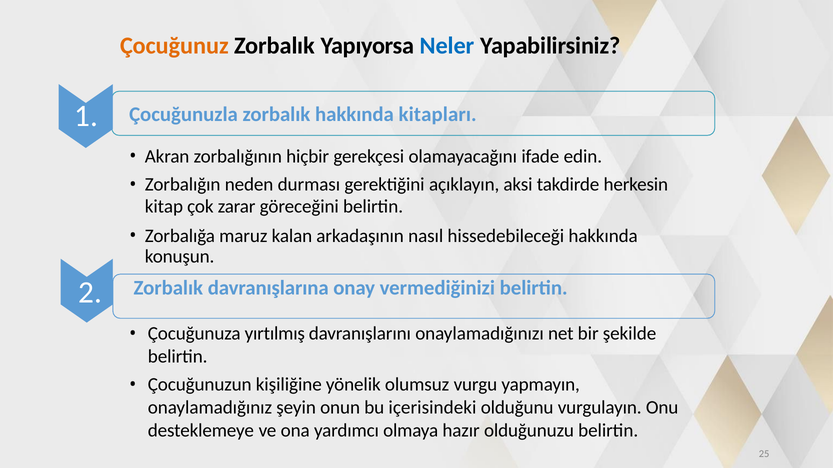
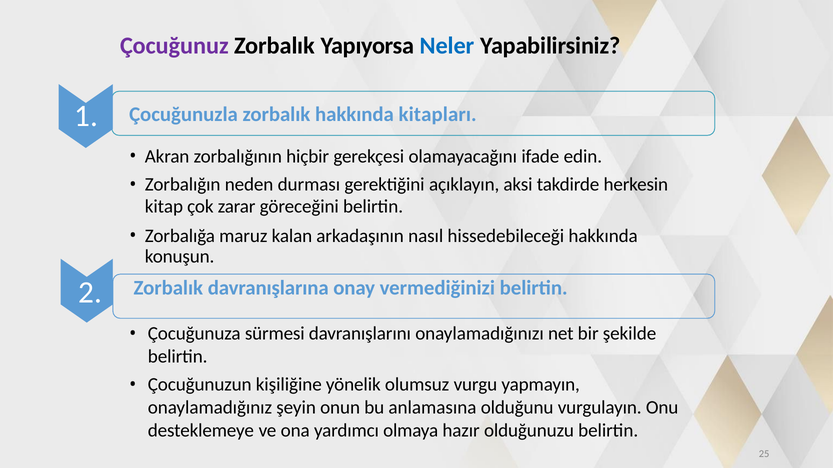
Çocuğunuz colour: orange -> purple
yırtılmış: yırtılmış -> sürmesi
içerisindeki: içerisindeki -> anlamasına
